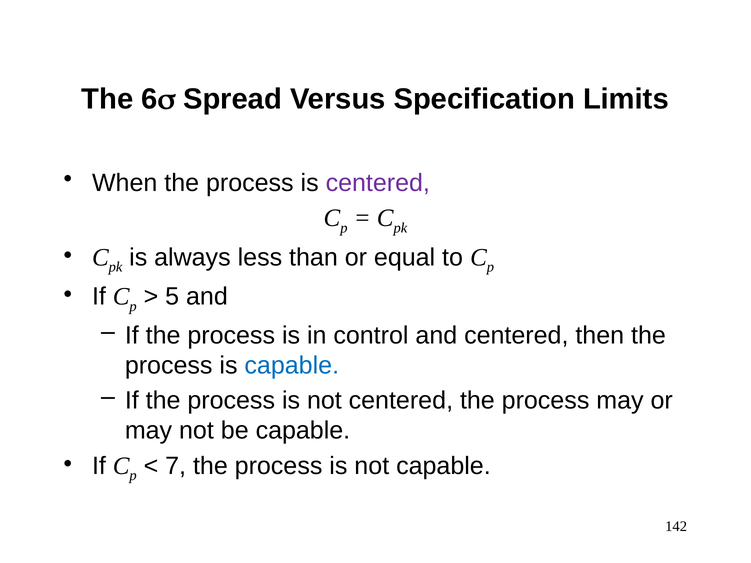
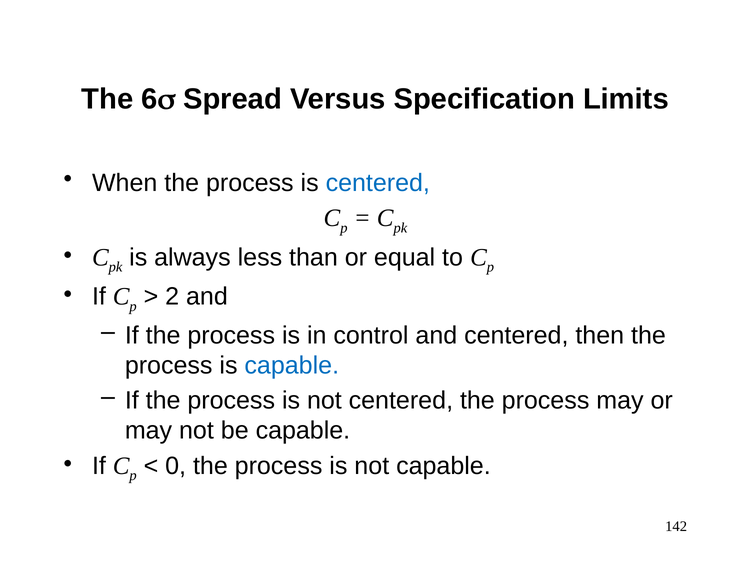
centered at (378, 183) colour: purple -> blue
5: 5 -> 2
7: 7 -> 0
